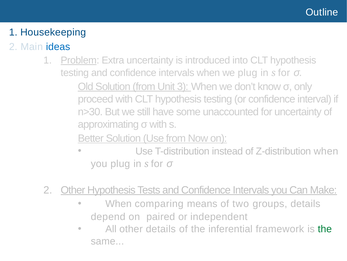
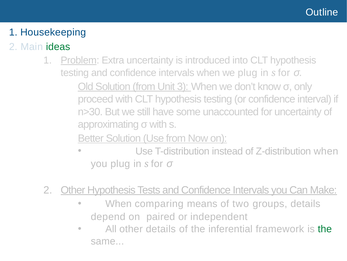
ideas colour: blue -> green
